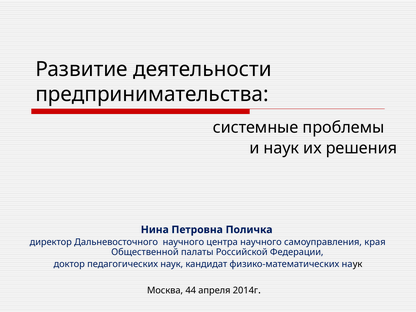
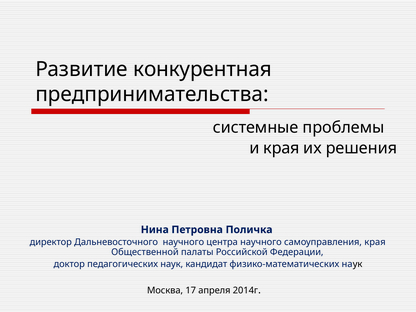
деятельности: деятельности -> конкурентная
и наук: наук -> края
44: 44 -> 17
